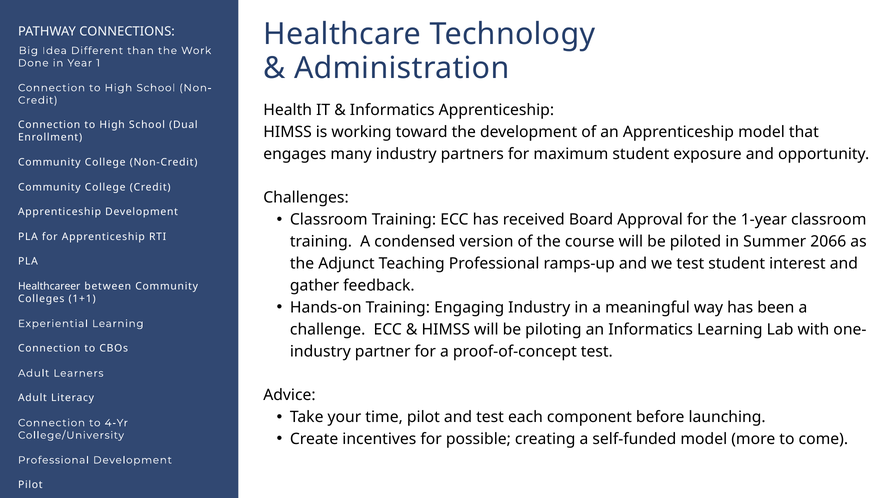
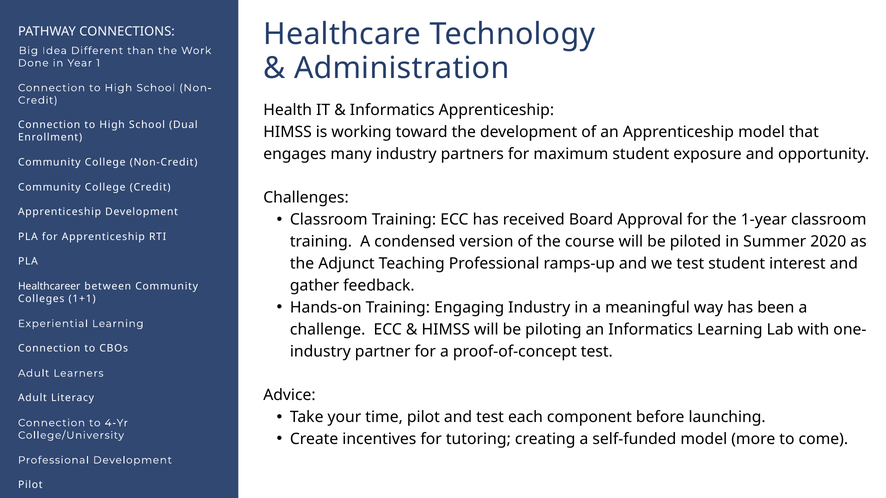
2066: 2066 -> 2020
possible: possible -> tutoring
